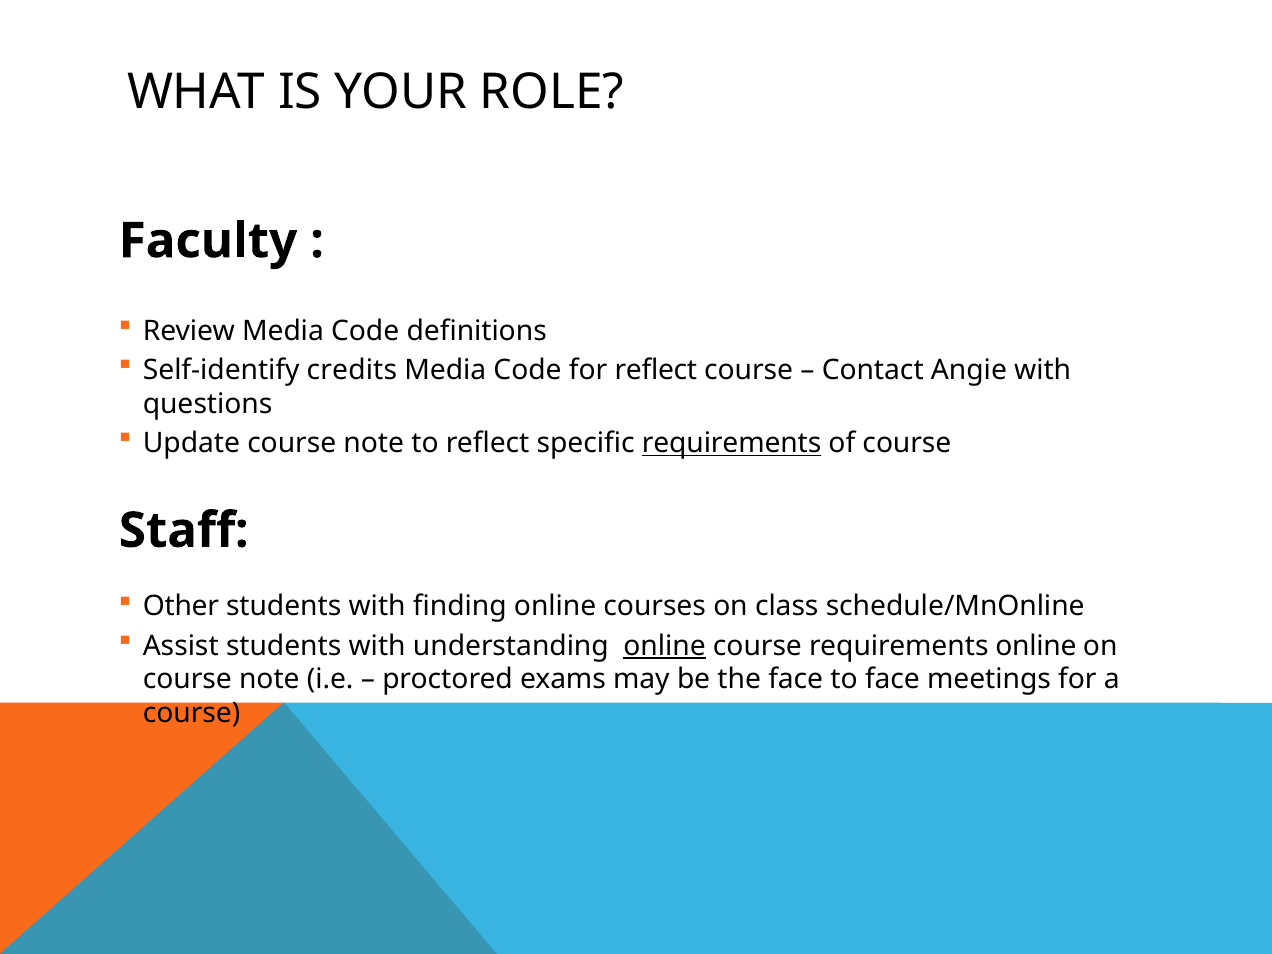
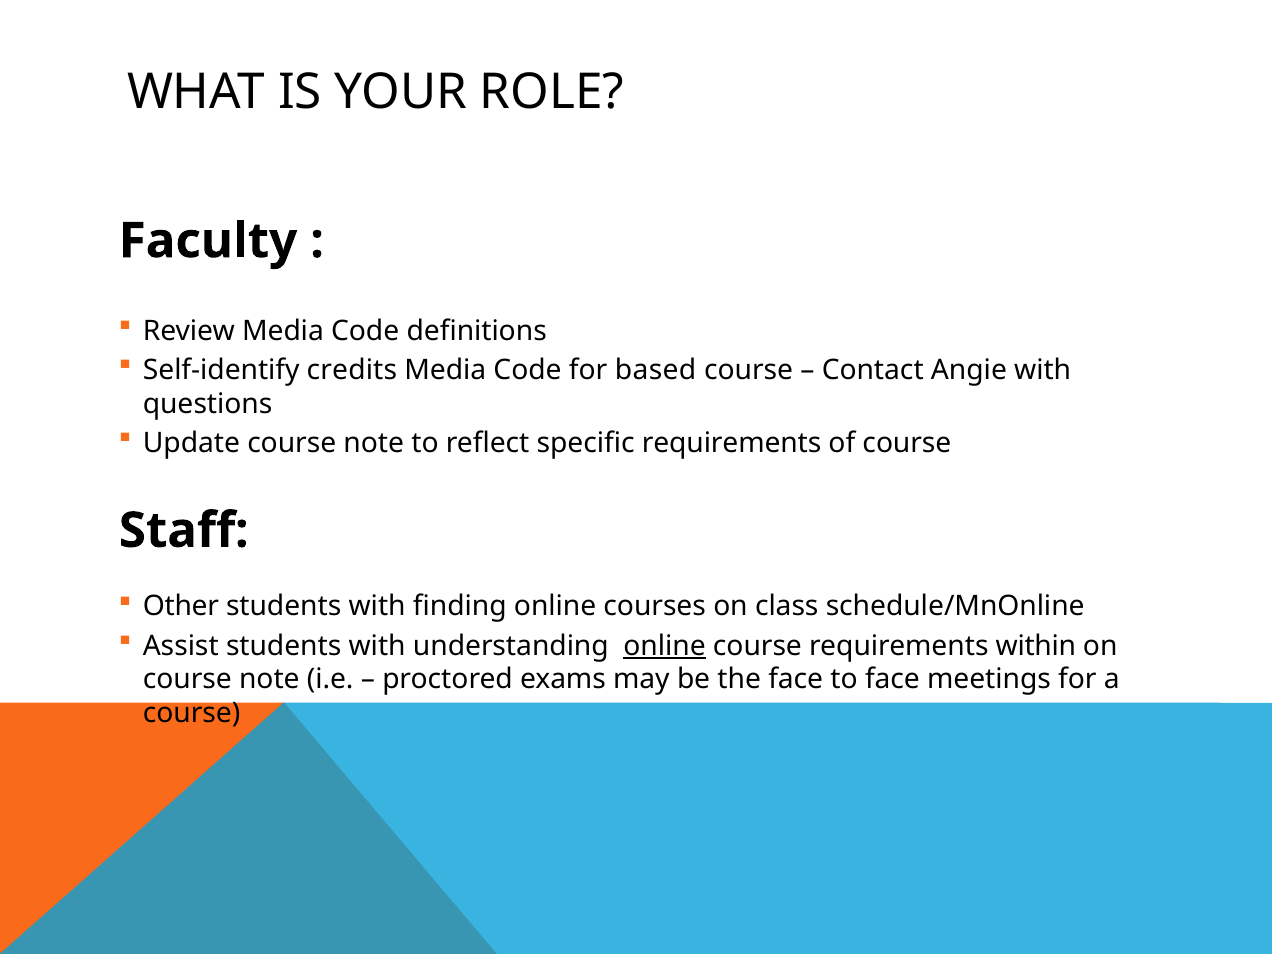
for reflect: reflect -> based
requirements at (732, 443) underline: present -> none
requirements online: online -> within
